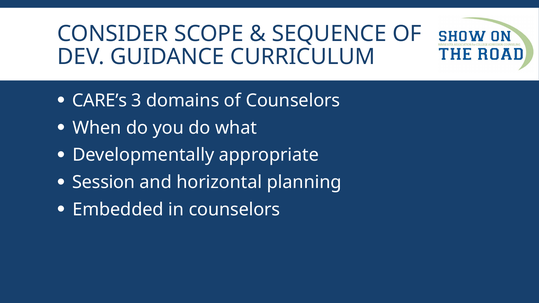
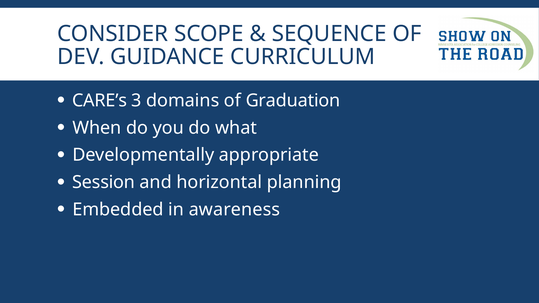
of Counselors: Counselors -> Graduation
in counselors: counselors -> awareness
